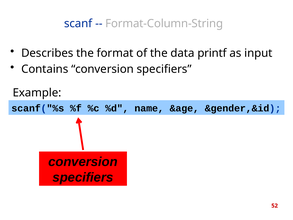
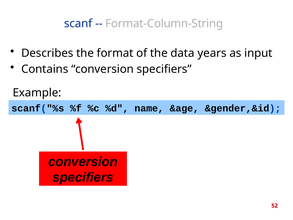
printf: printf -> years
